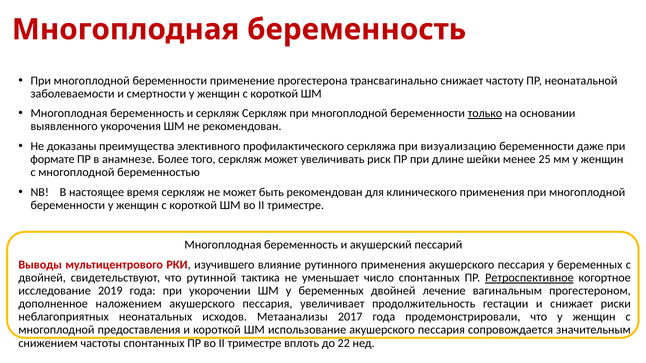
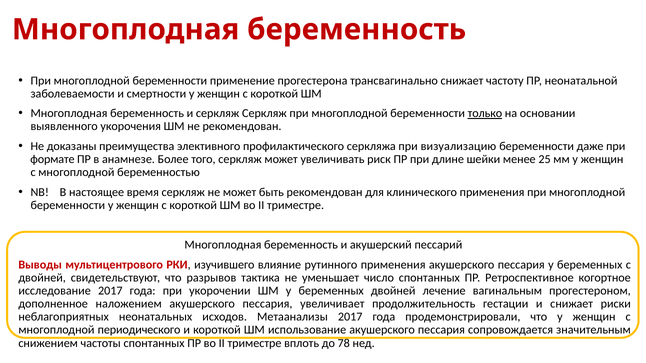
рутинной: рутинной -> разрывов
Ретроспективное underline: present -> none
исследование 2019: 2019 -> 2017
предоставления: предоставления -> периодического
22: 22 -> 78
